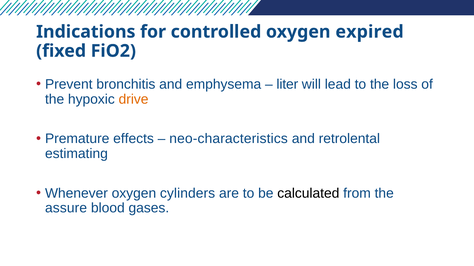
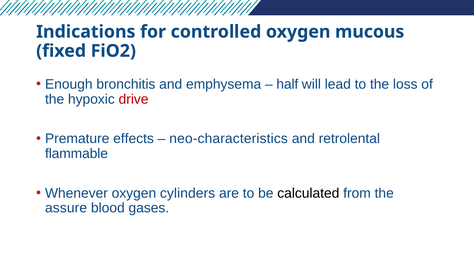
expired: expired -> mucous
Prevent: Prevent -> Enough
liter: liter -> half
drive colour: orange -> red
estimating: estimating -> flammable
